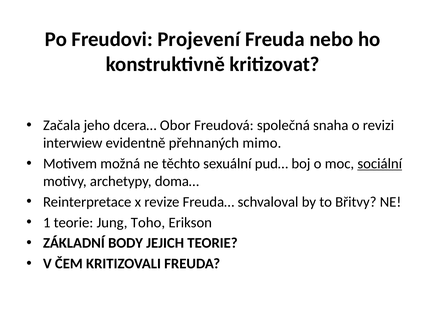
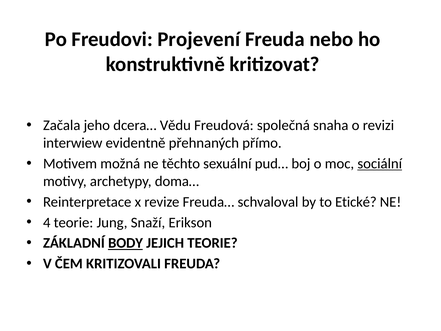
Obor: Obor -> Vědu
mimo: mimo -> přímo
Břitvy: Břitvy -> Etické
1: 1 -> 4
Toho: Toho -> Snaží
BODY underline: none -> present
